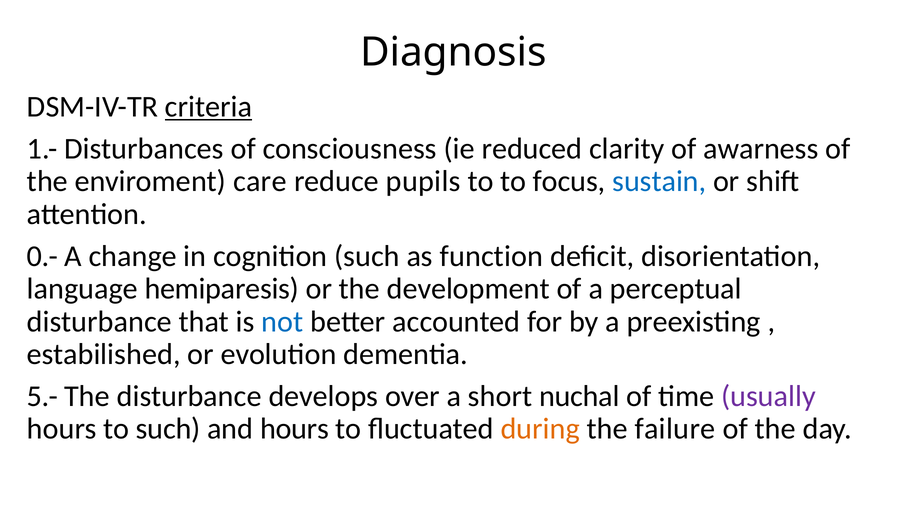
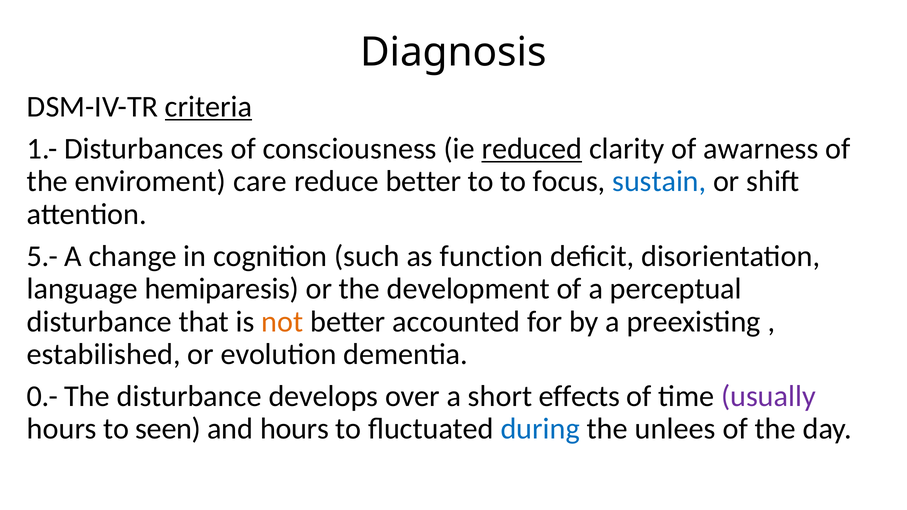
reduced underline: none -> present
reduce pupils: pupils -> better
0.-: 0.- -> 5.-
not colour: blue -> orange
5.-: 5.- -> 0.-
nuchal: nuchal -> effects
to such: such -> seen
during colour: orange -> blue
failure: failure -> unlees
